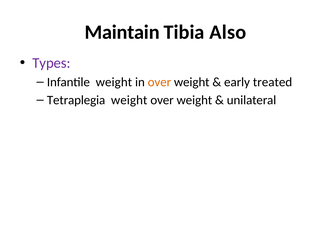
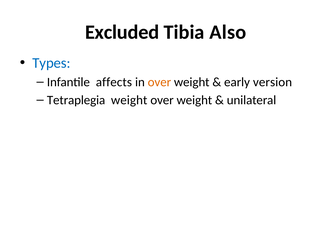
Maintain: Maintain -> Excluded
Types colour: purple -> blue
weight at (114, 82): weight -> affects
treated: treated -> version
